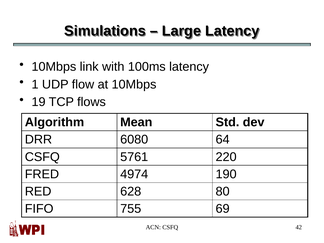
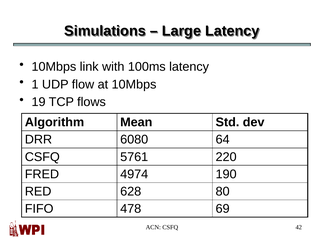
755: 755 -> 478
